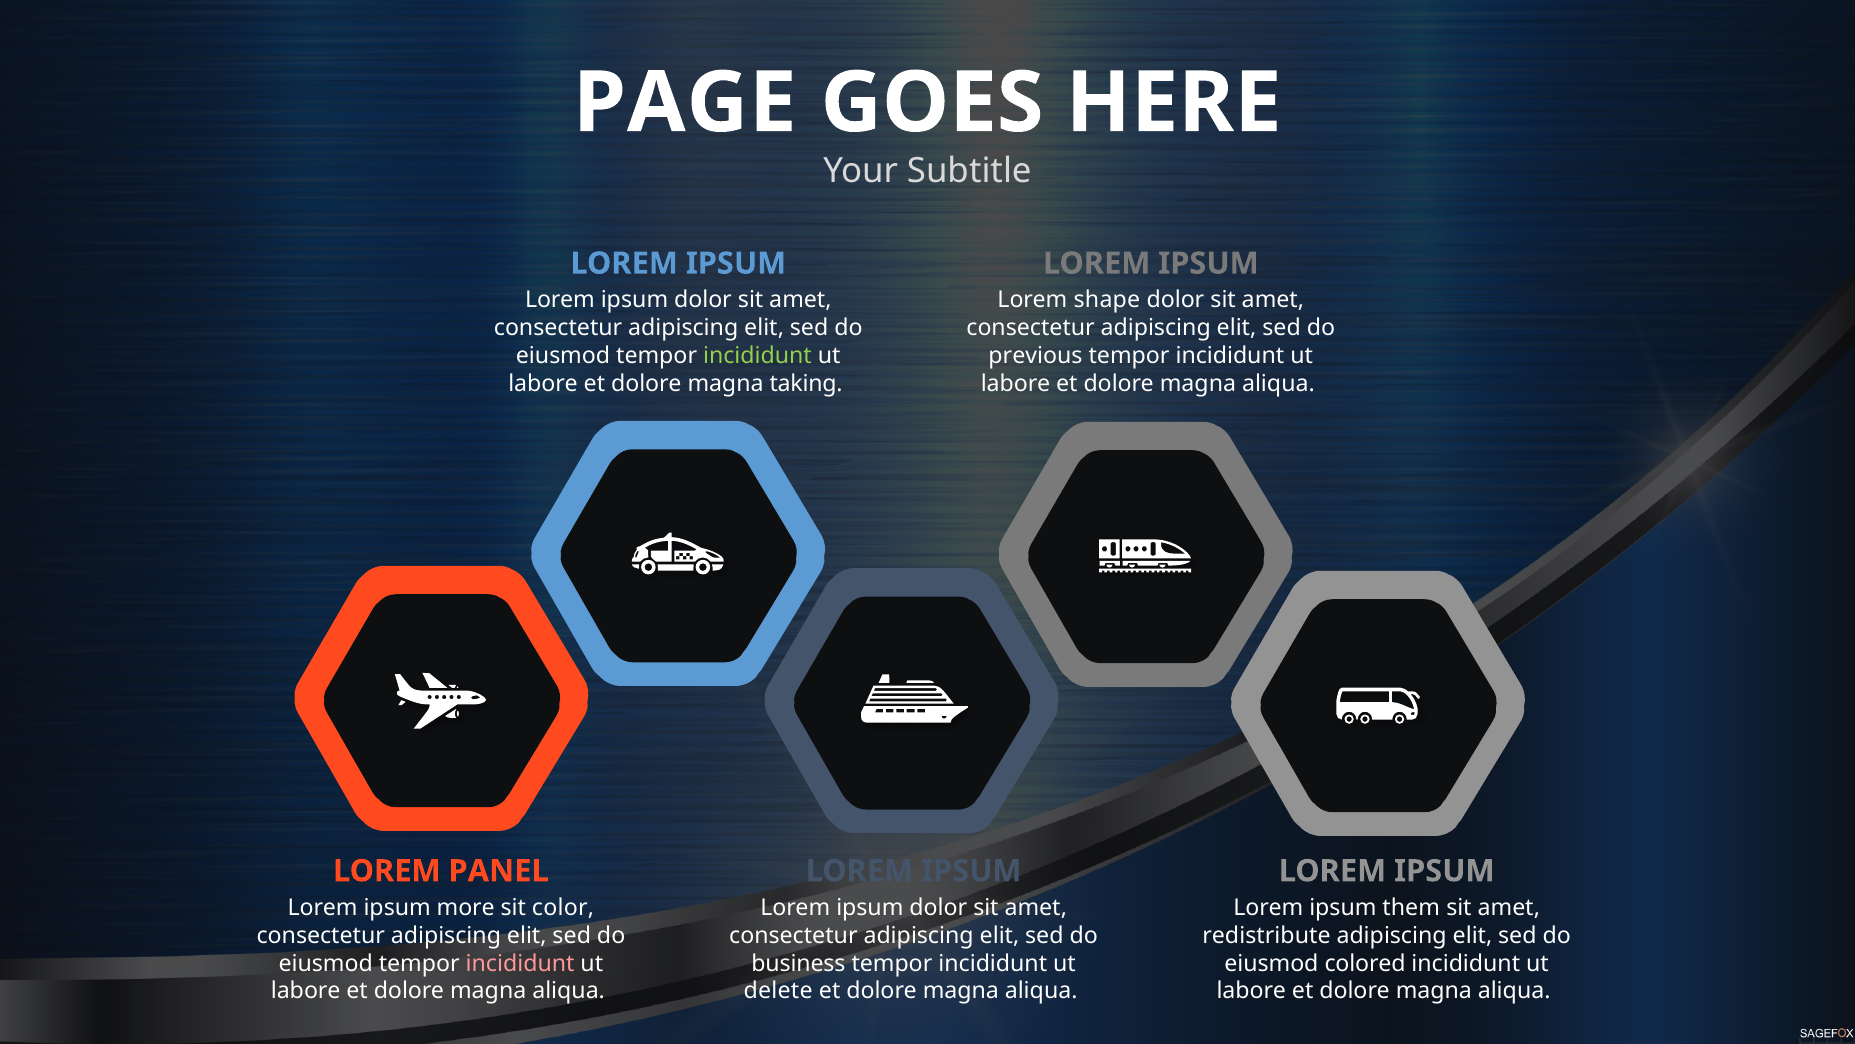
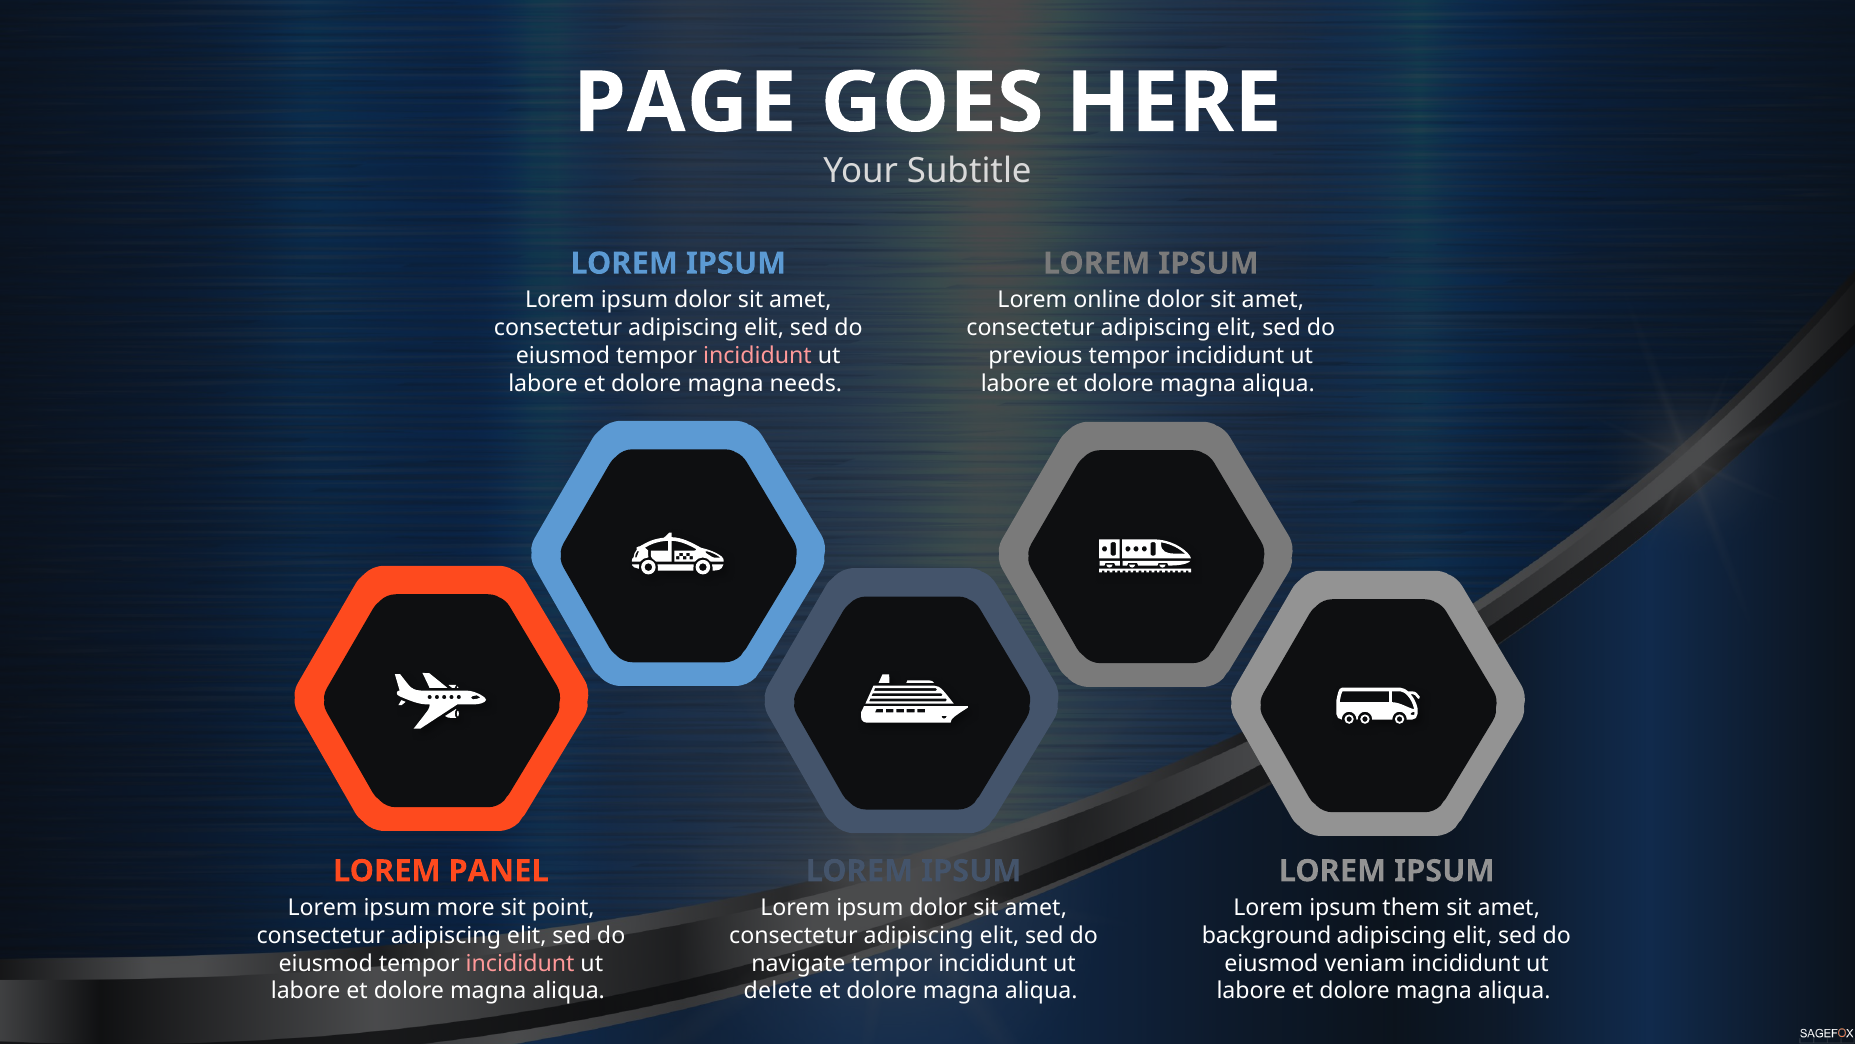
shape: shape -> online
incididunt at (757, 355) colour: light green -> pink
taking: taking -> needs
color: color -> point
redistribute: redistribute -> background
business: business -> navigate
colored: colored -> veniam
